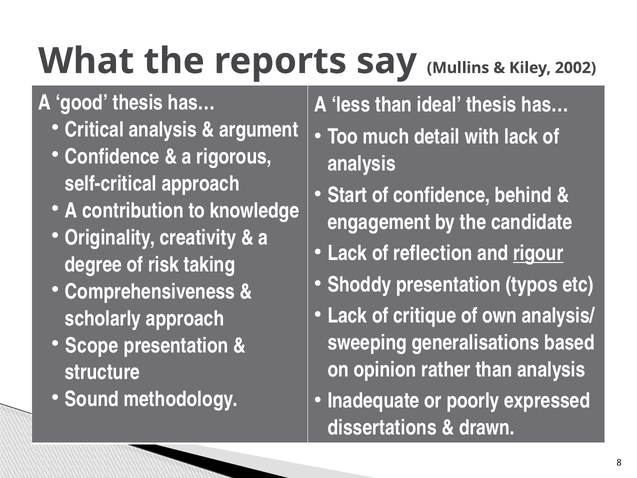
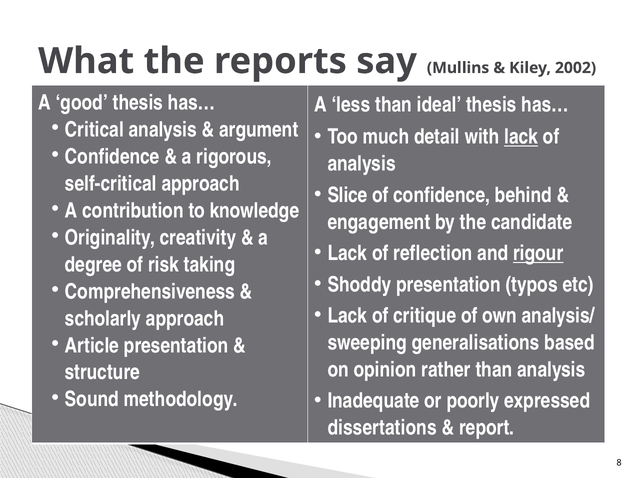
lack at (521, 137) underline: none -> present
Start: Start -> Slice
Scope: Scope -> Article
drawn: drawn -> report
